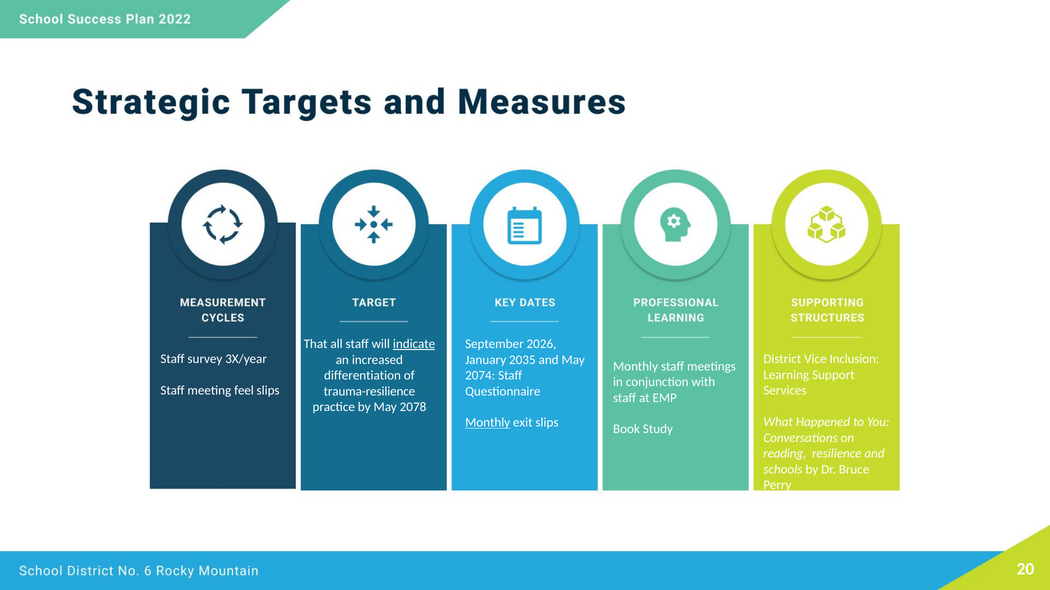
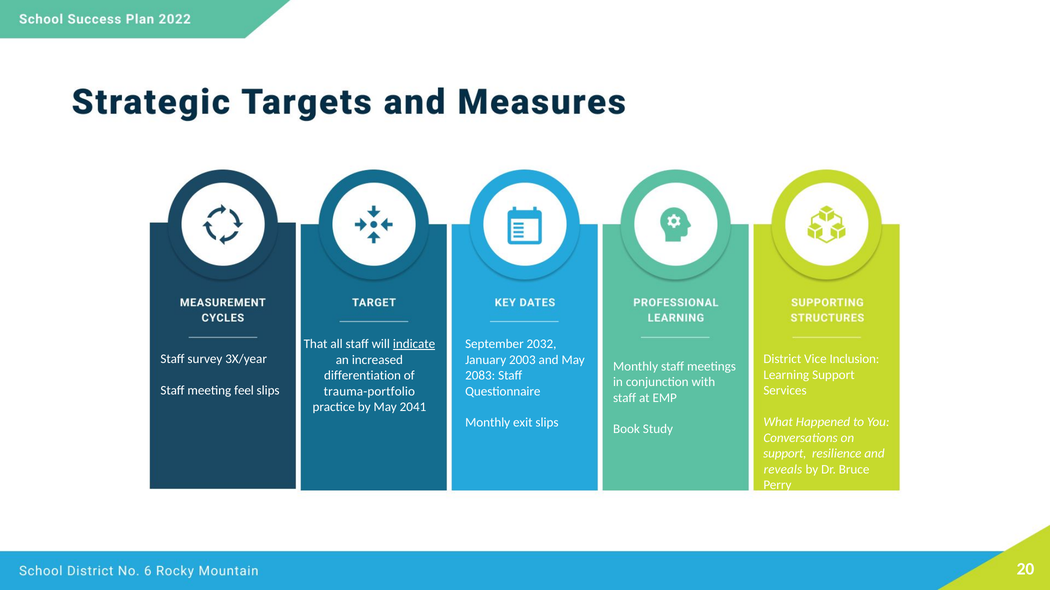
2026: 2026 -> 2032
2035: 2035 -> 2003
2074: 2074 -> 2083
trauma-resilience: trauma-resilience -> trauma-portfolio
2078: 2078 -> 2041
Monthly at (488, 423) underline: present -> none
reading at (785, 454): reading -> support
schools: schools -> reveals
